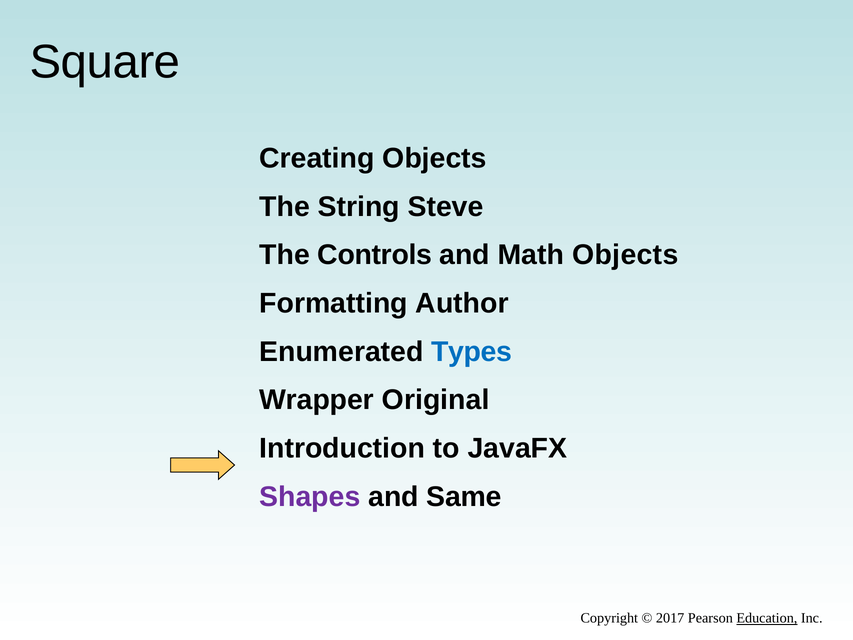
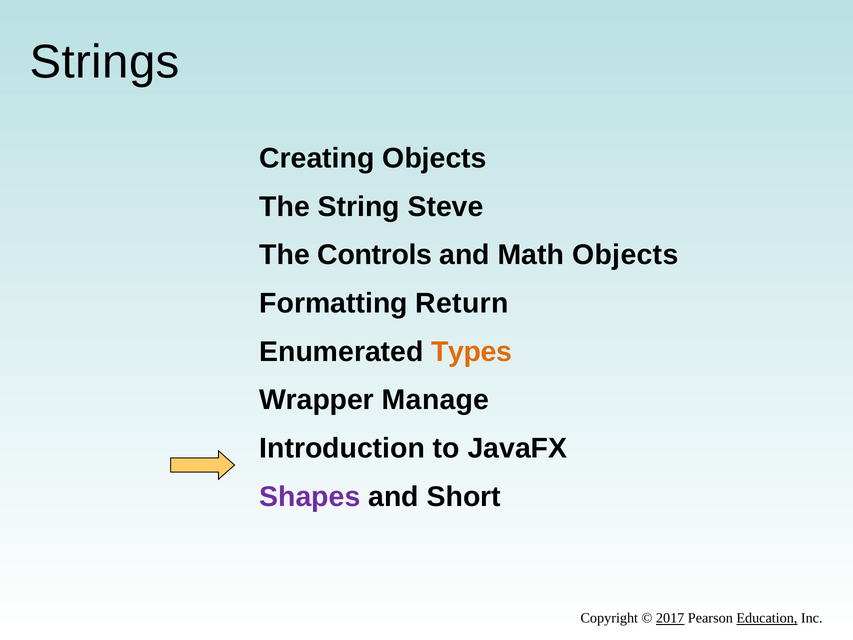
Square: Square -> Strings
Author: Author -> Return
Types colour: blue -> orange
Original: Original -> Manage
Same: Same -> Short
2017 underline: none -> present
